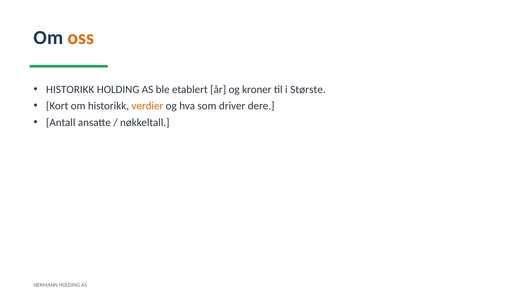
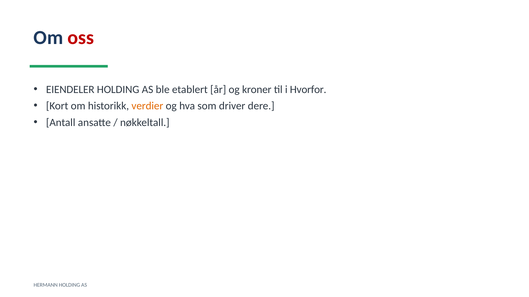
oss colour: orange -> red
HISTORIKK at (70, 90): HISTORIKK -> EIENDELER
Største: Største -> Hvorfor
